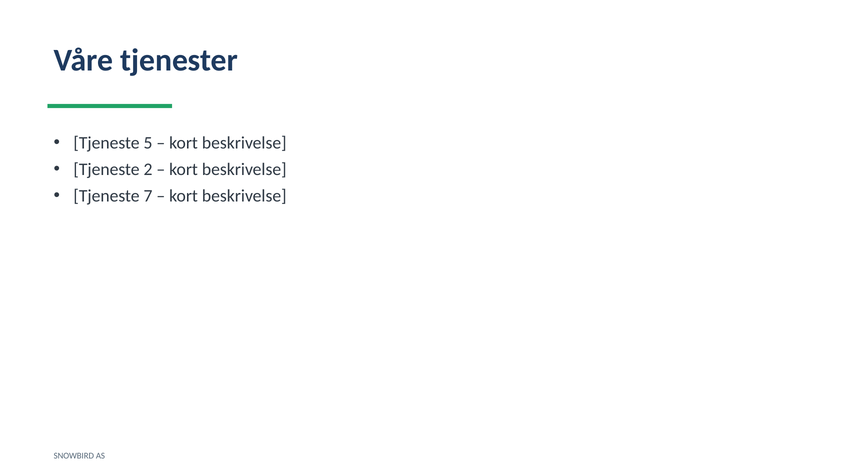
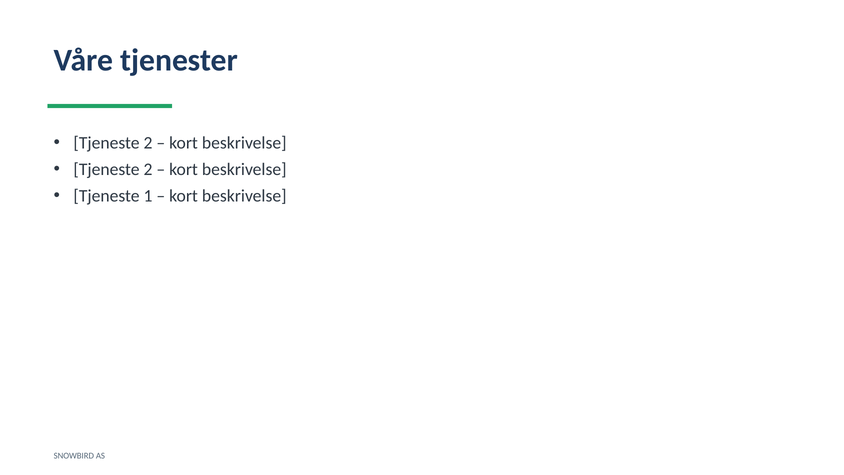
5 at (148, 143): 5 -> 2
7: 7 -> 1
